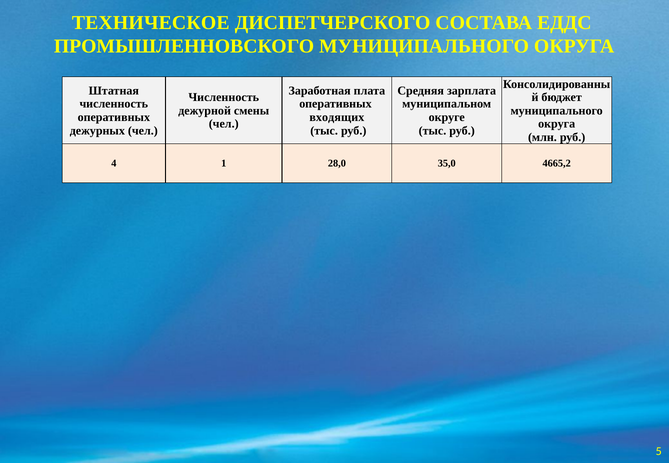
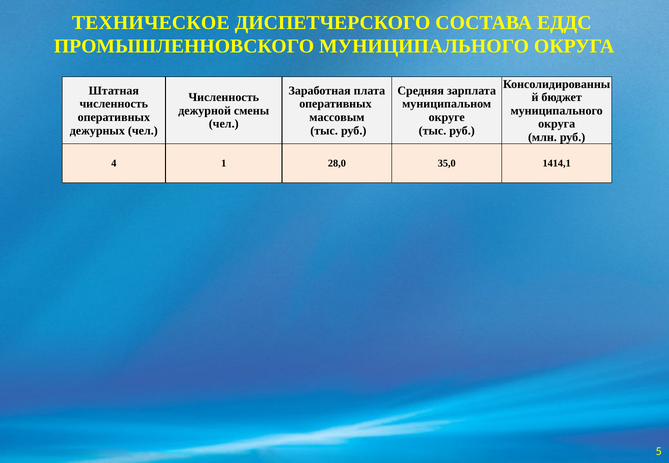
входящих: входящих -> массовым
4665,2: 4665,2 -> 1414,1
